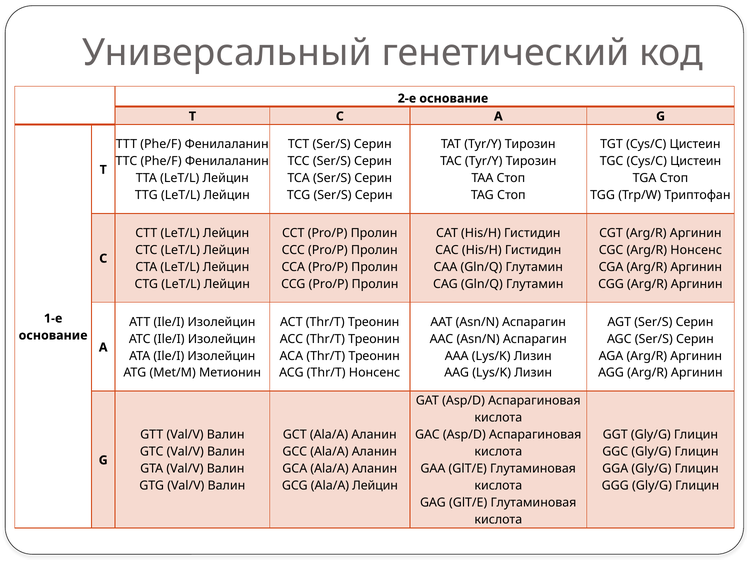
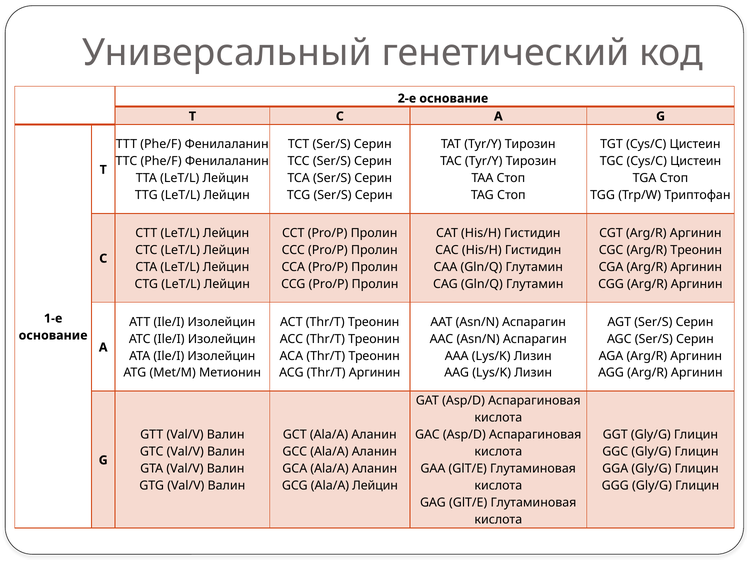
Arg/R Нонсенс: Нонсенс -> Треонин
Thr/T Нонсенс: Нонсенс -> Аргинин
